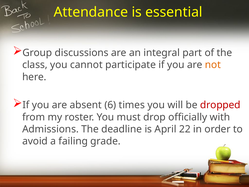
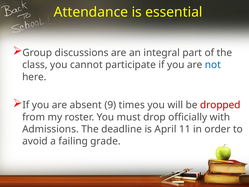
not colour: orange -> blue
6: 6 -> 9
22: 22 -> 11
